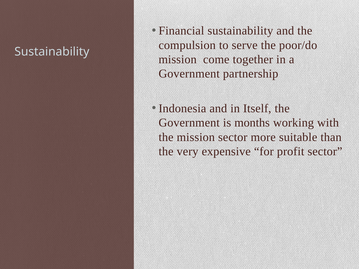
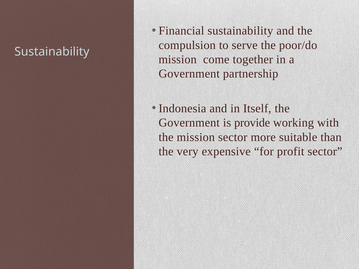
months: months -> provide
